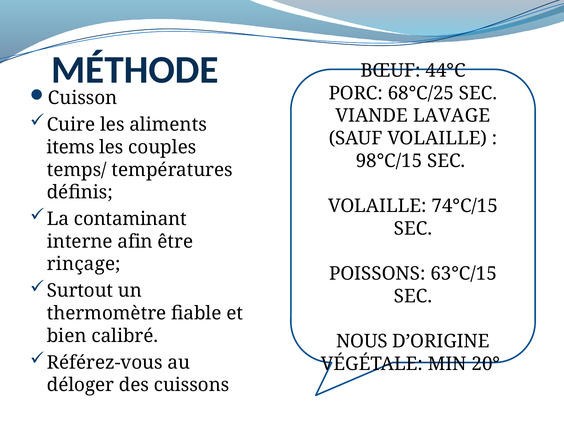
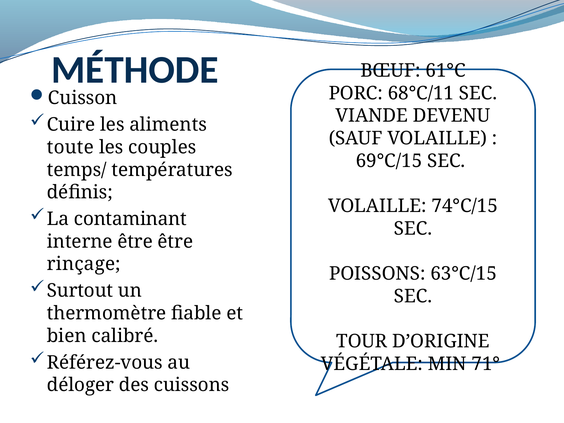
44°C: 44°C -> 61°C
68°C/25: 68°C/25 -> 68°C/11
LAVAGE: LAVAGE -> DEVENU
items: items -> toute
98°C/15: 98°C/15 -> 69°C/15
interne afin: afin -> être
NOUS: NOUS -> TOUR
20°: 20° -> 71°
